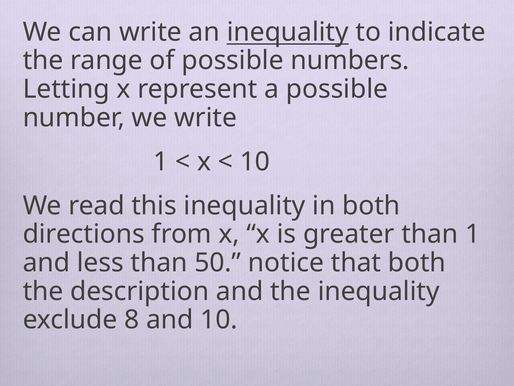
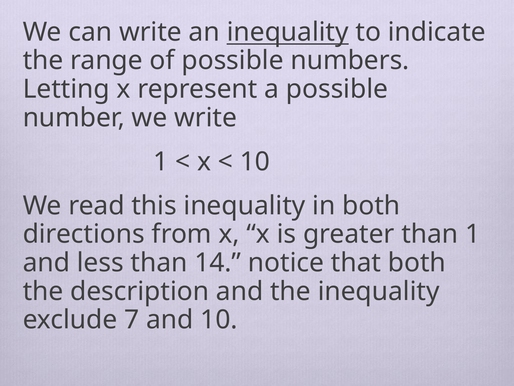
50: 50 -> 14
8: 8 -> 7
